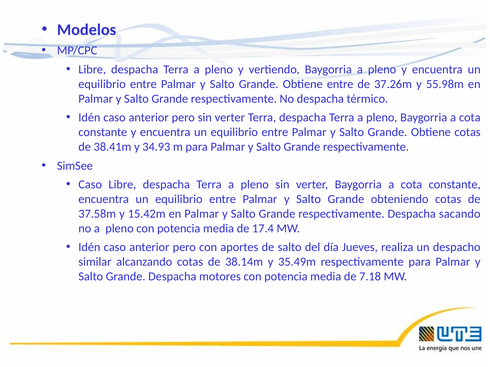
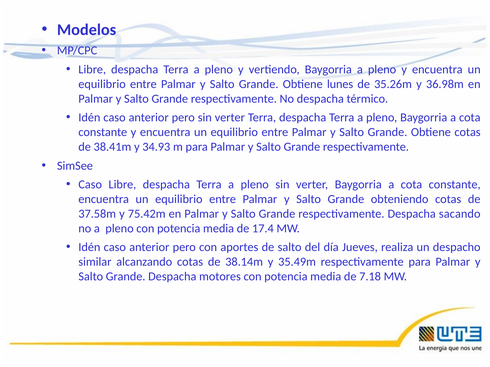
Obtiene entre: entre -> lunes
37.26m: 37.26m -> 35.26m
55.98m: 55.98m -> 36.98m
15.42m: 15.42m -> 75.42m
